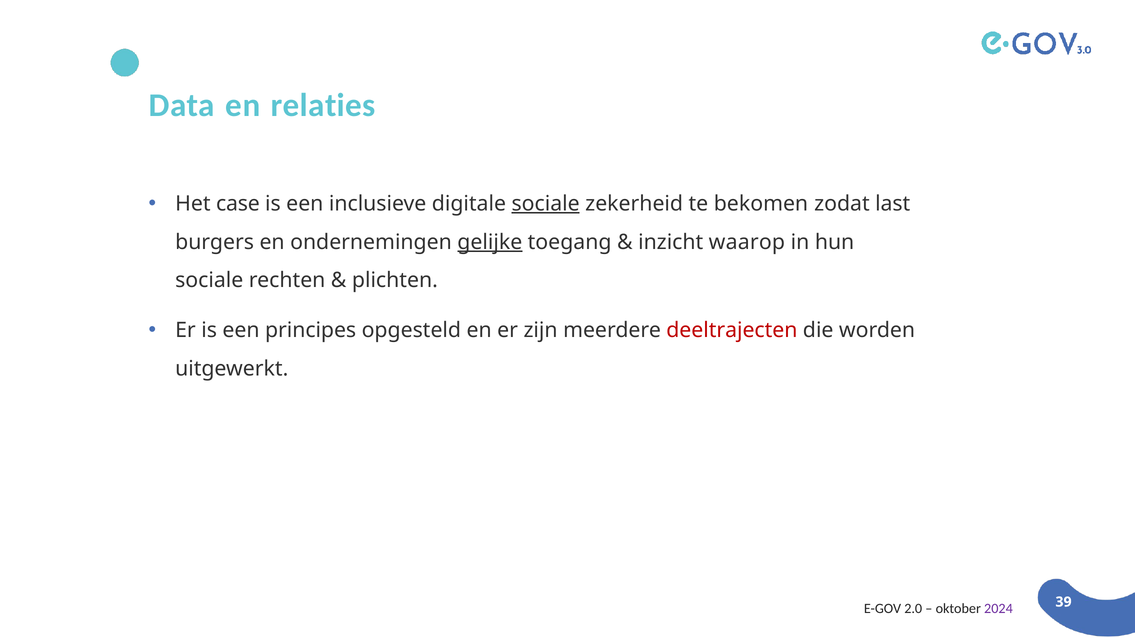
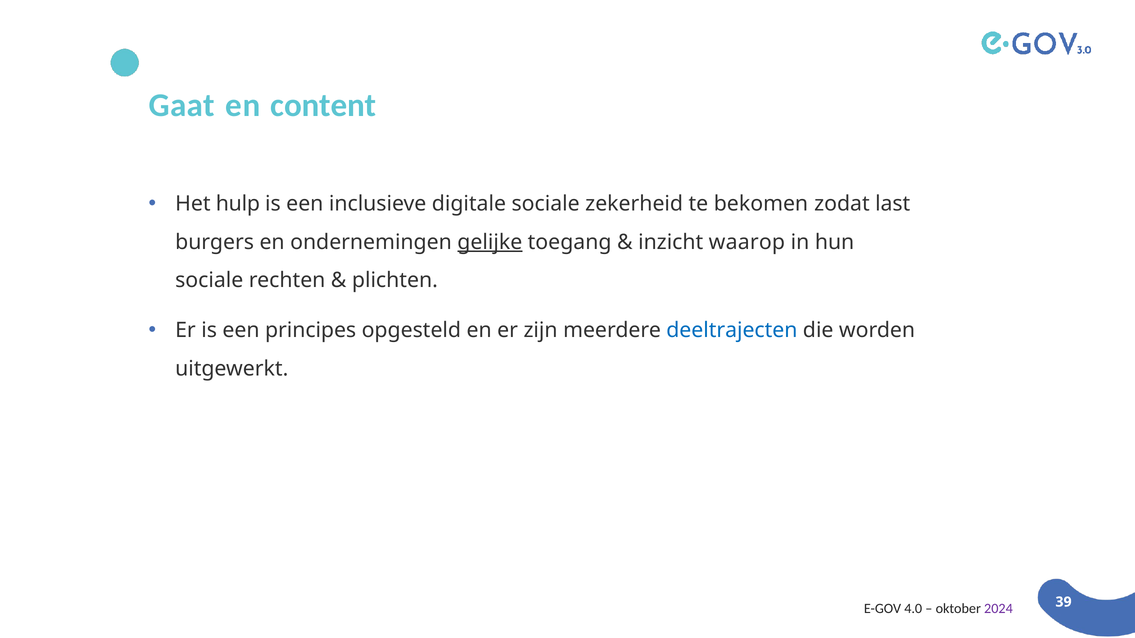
Data: Data -> Gaat
relaties: relaties -> content
case: case -> hulp
sociale at (546, 204) underline: present -> none
deeltrajecten colour: red -> blue
2.0: 2.0 -> 4.0
